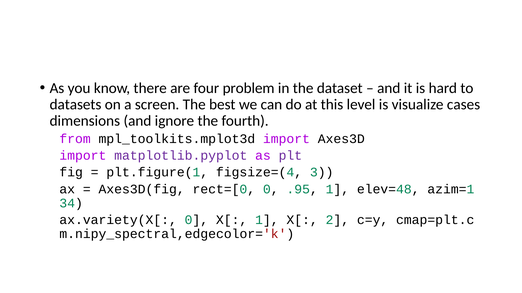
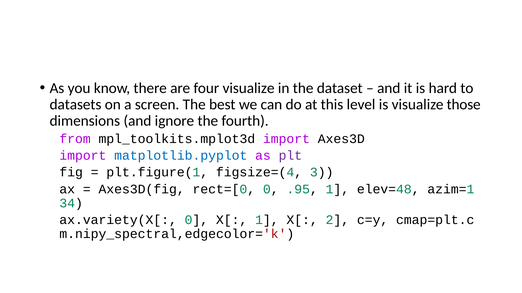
four problem: problem -> visualize
cases: cases -> those
matplotlib.pyplot colour: purple -> blue
